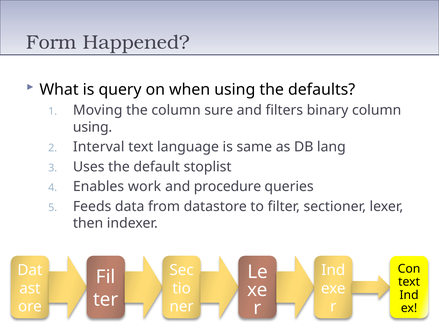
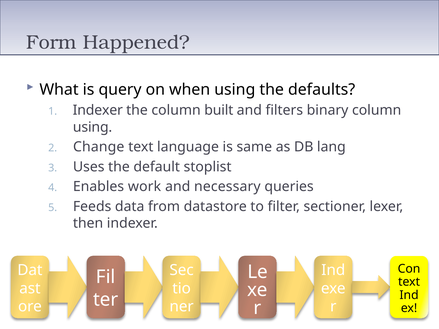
Moving at (98, 110): Moving -> Indexer
sure: sure -> built
Interval: Interval -> Change
procedure: procedure -> necessary
